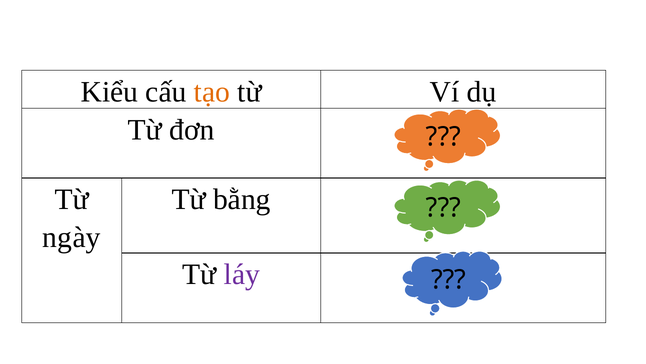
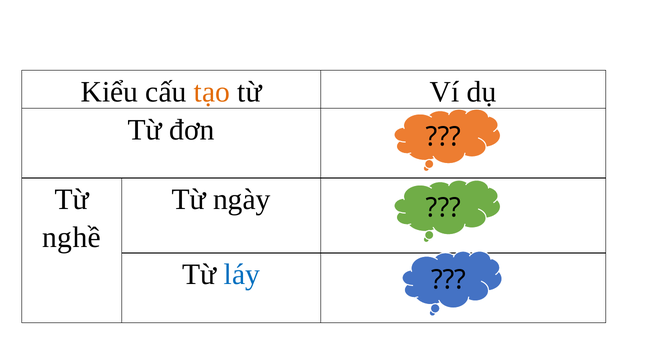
bằng: bằng -> ngày
ngày: ngày -> nghề
láy colour: purple -> blue
